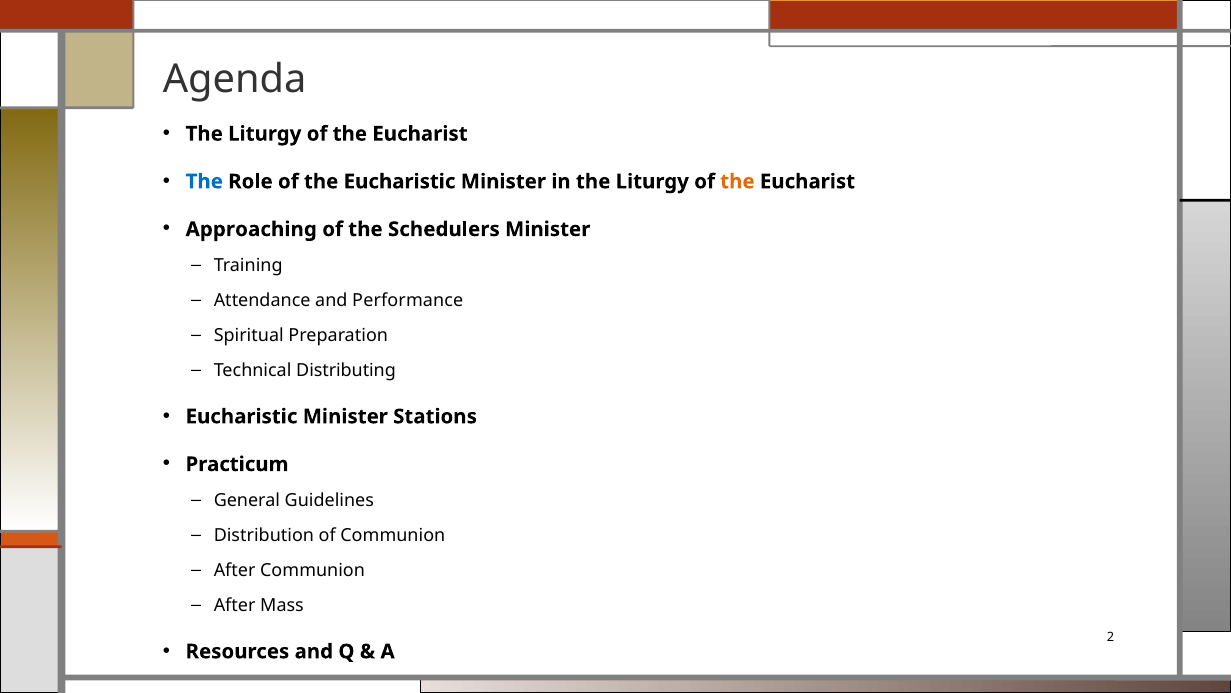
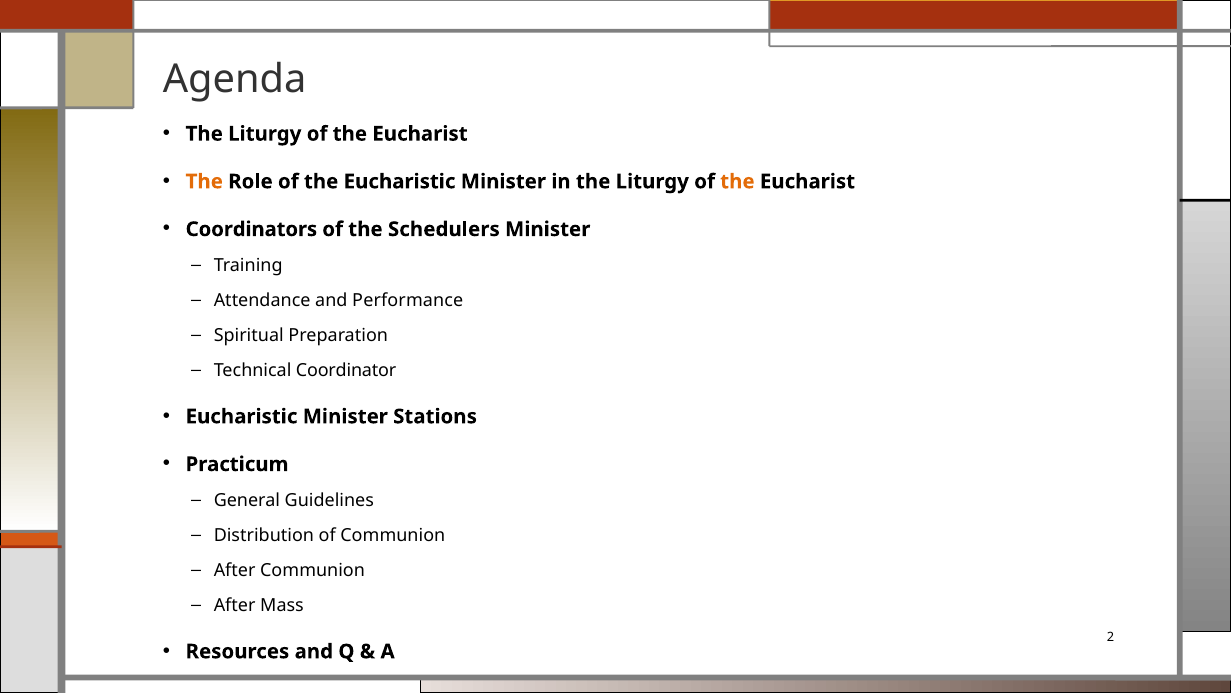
The at (204, 181) colour: blue -> orange
Approaching: Approaching -> Coordinators
Distributing: Distributing -> Coordinator
